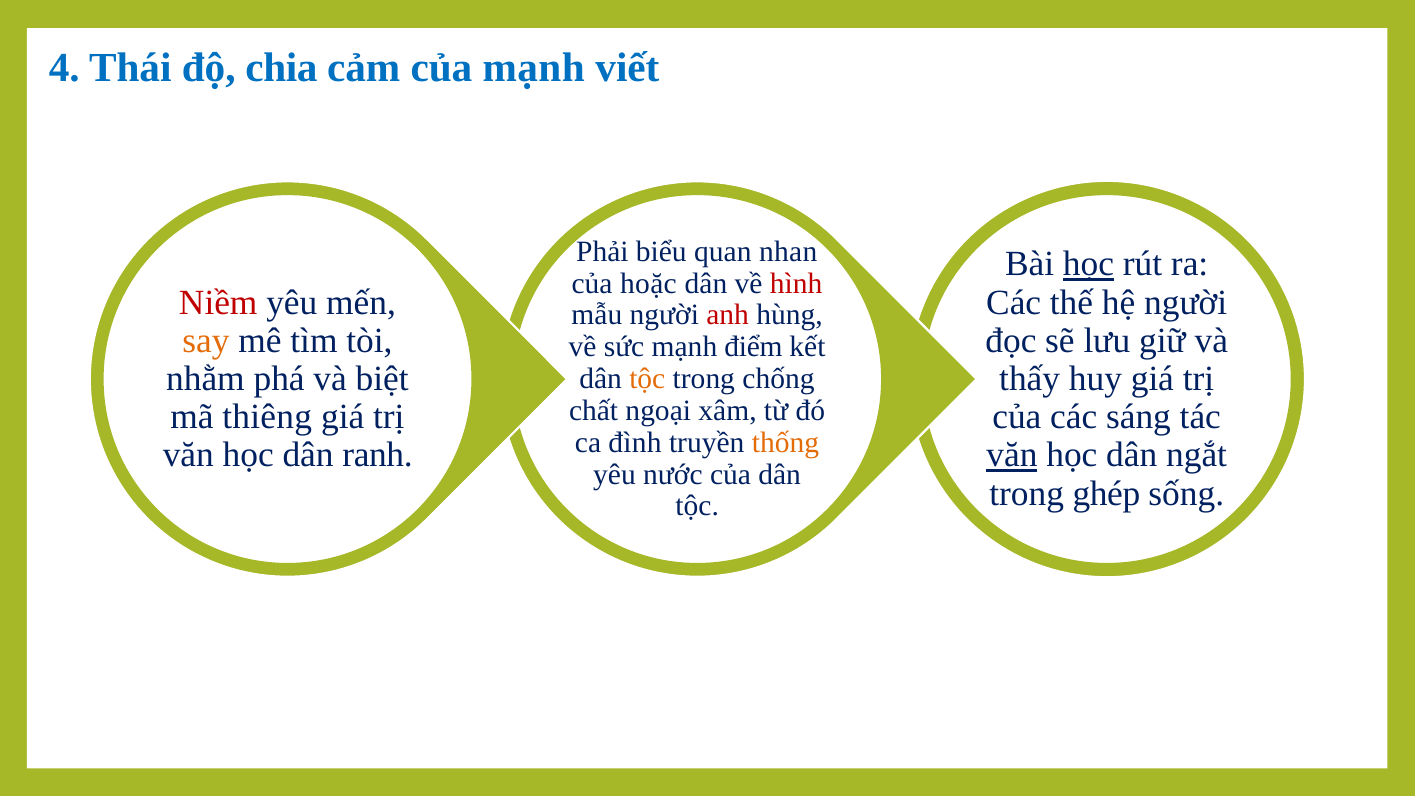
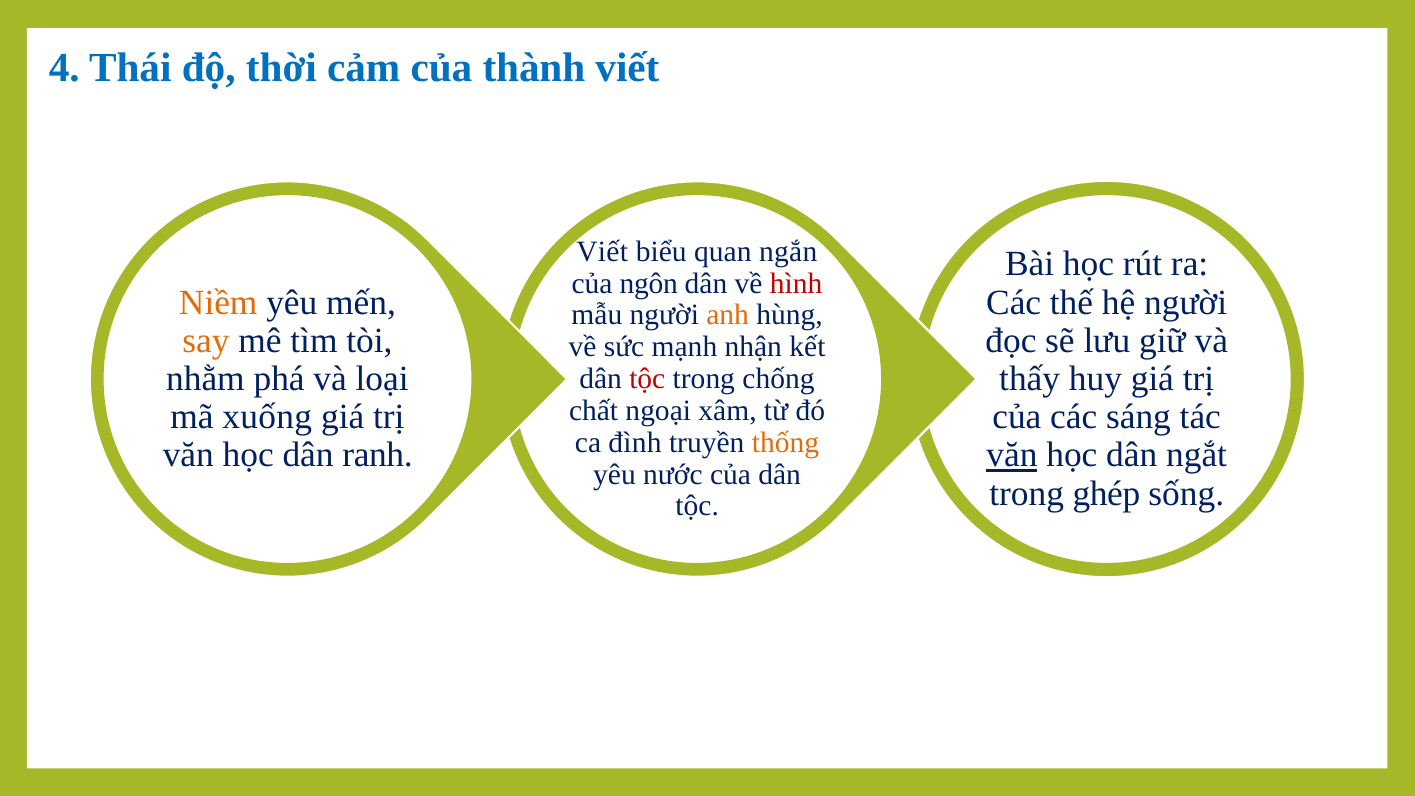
chia: chia -> thời
của mạnh: mạnh -> thành
Phải at (602, 251): Phải -> Viết
nhan: nhan -> ngắn
học at (1088, 264) underline: present -> none
hoặc: hoặc -> ngôn
Niềm colour: red -> orange
anh colour: red -> orange
điểm: điểm -> nhận
biệt: biệt -> loại
tộc at (647, 379) colour: orange -> red
thiêng: thiêng -> xuống
